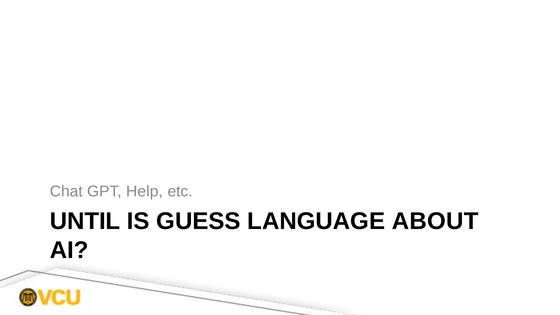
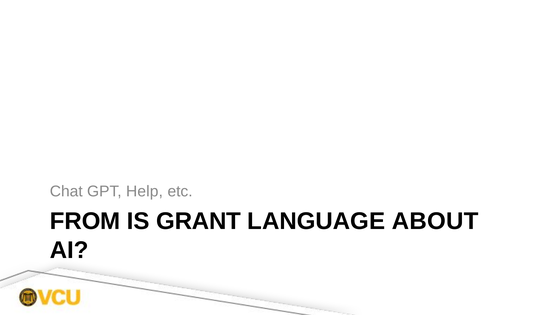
UNTIL: UNTIL -> FROM
GUESS: GUESS -> GRANT
